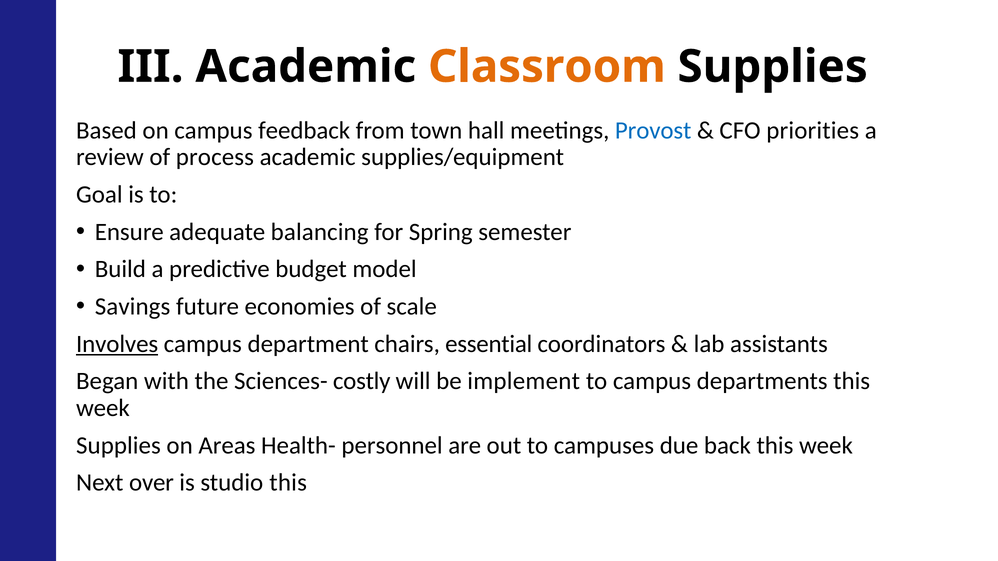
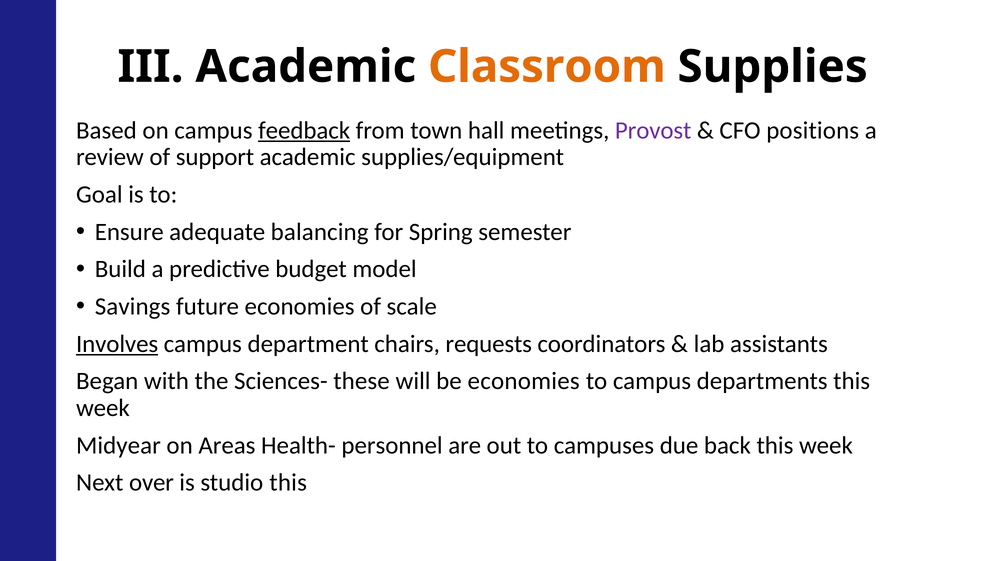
feedback underline: none -> present
Provost colour: blue -> purple
priorities: priorities -> positions
process: process -> support
essential: essential -> requests
costly: costly -> these
be implement: implement -> economies
Supplies at (118, 446): Supplies -> Midyear
